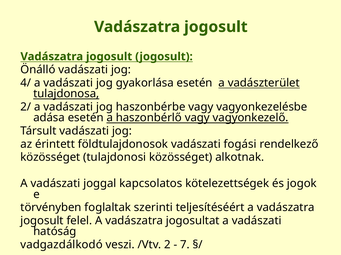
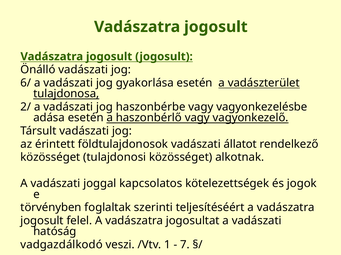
4/: 4/ -> 6/
fogási: fogási -> állatot
2: 2 -> 1
